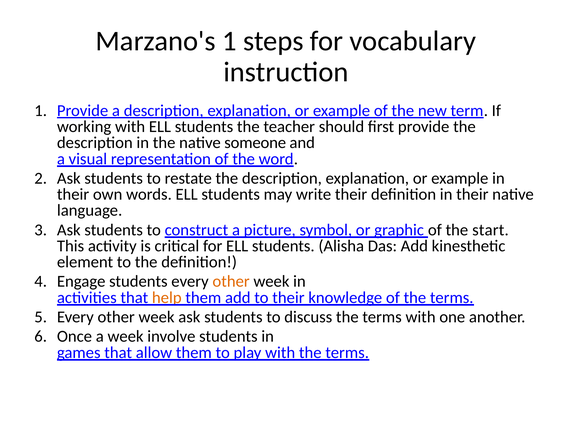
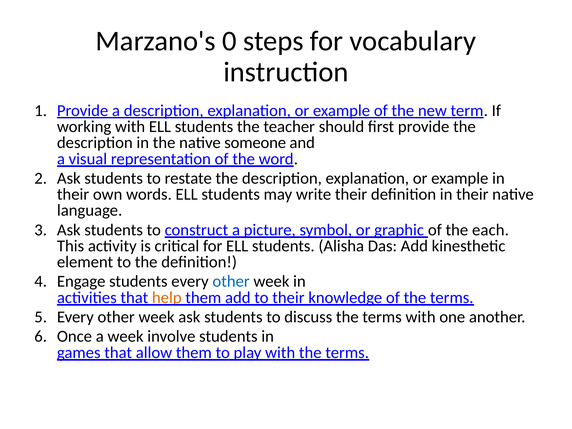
Marzano's 1: 1 -> 0
start: start -> each
other at (231, 281) colour: orange -> blue
